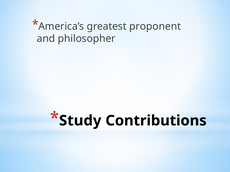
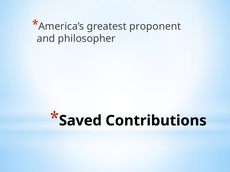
Study: Study -> Saved
